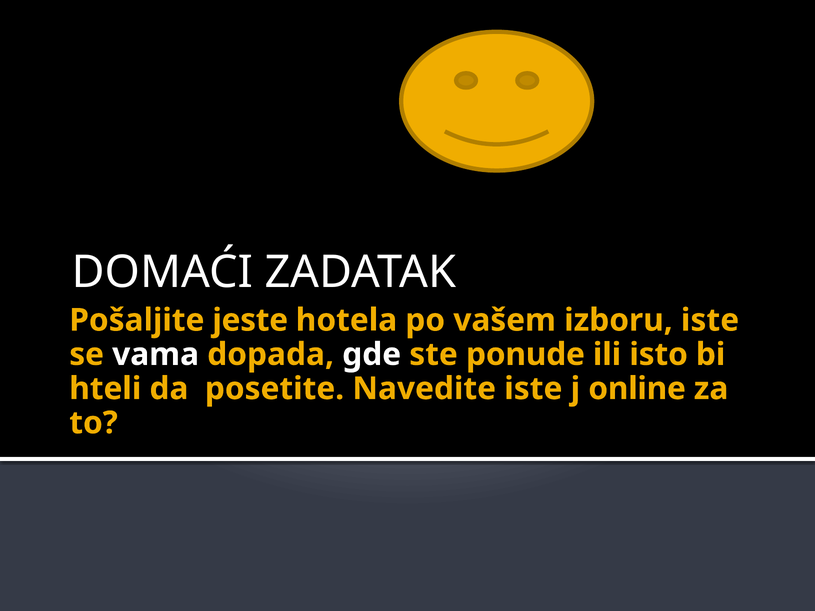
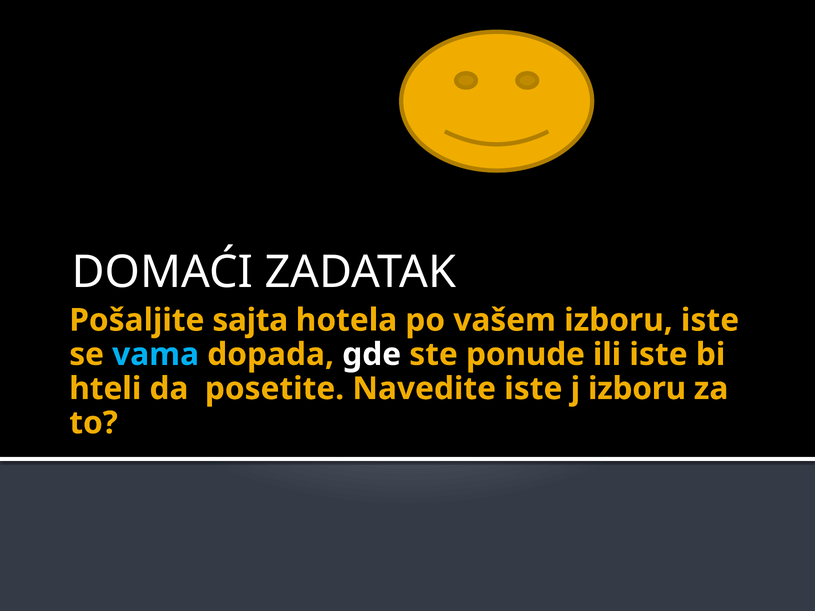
jeste: jeste -> sajta
vama colour: white -> light blue
ili isto: isto -> iste
j online: online -> izboru
